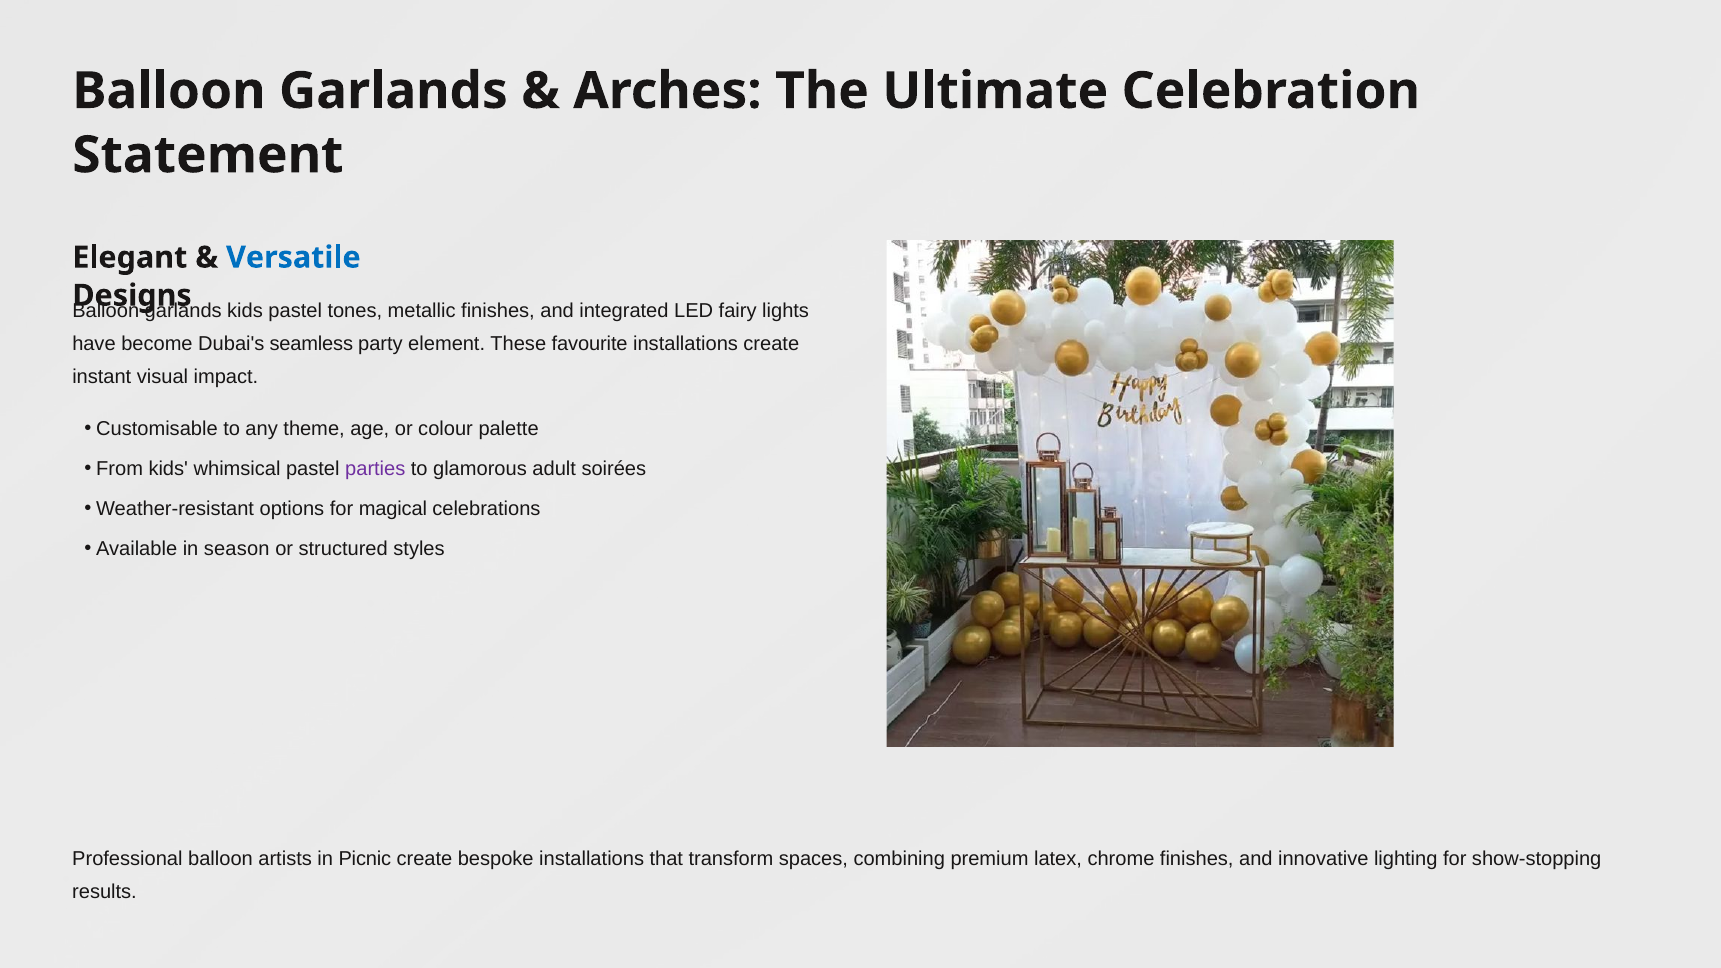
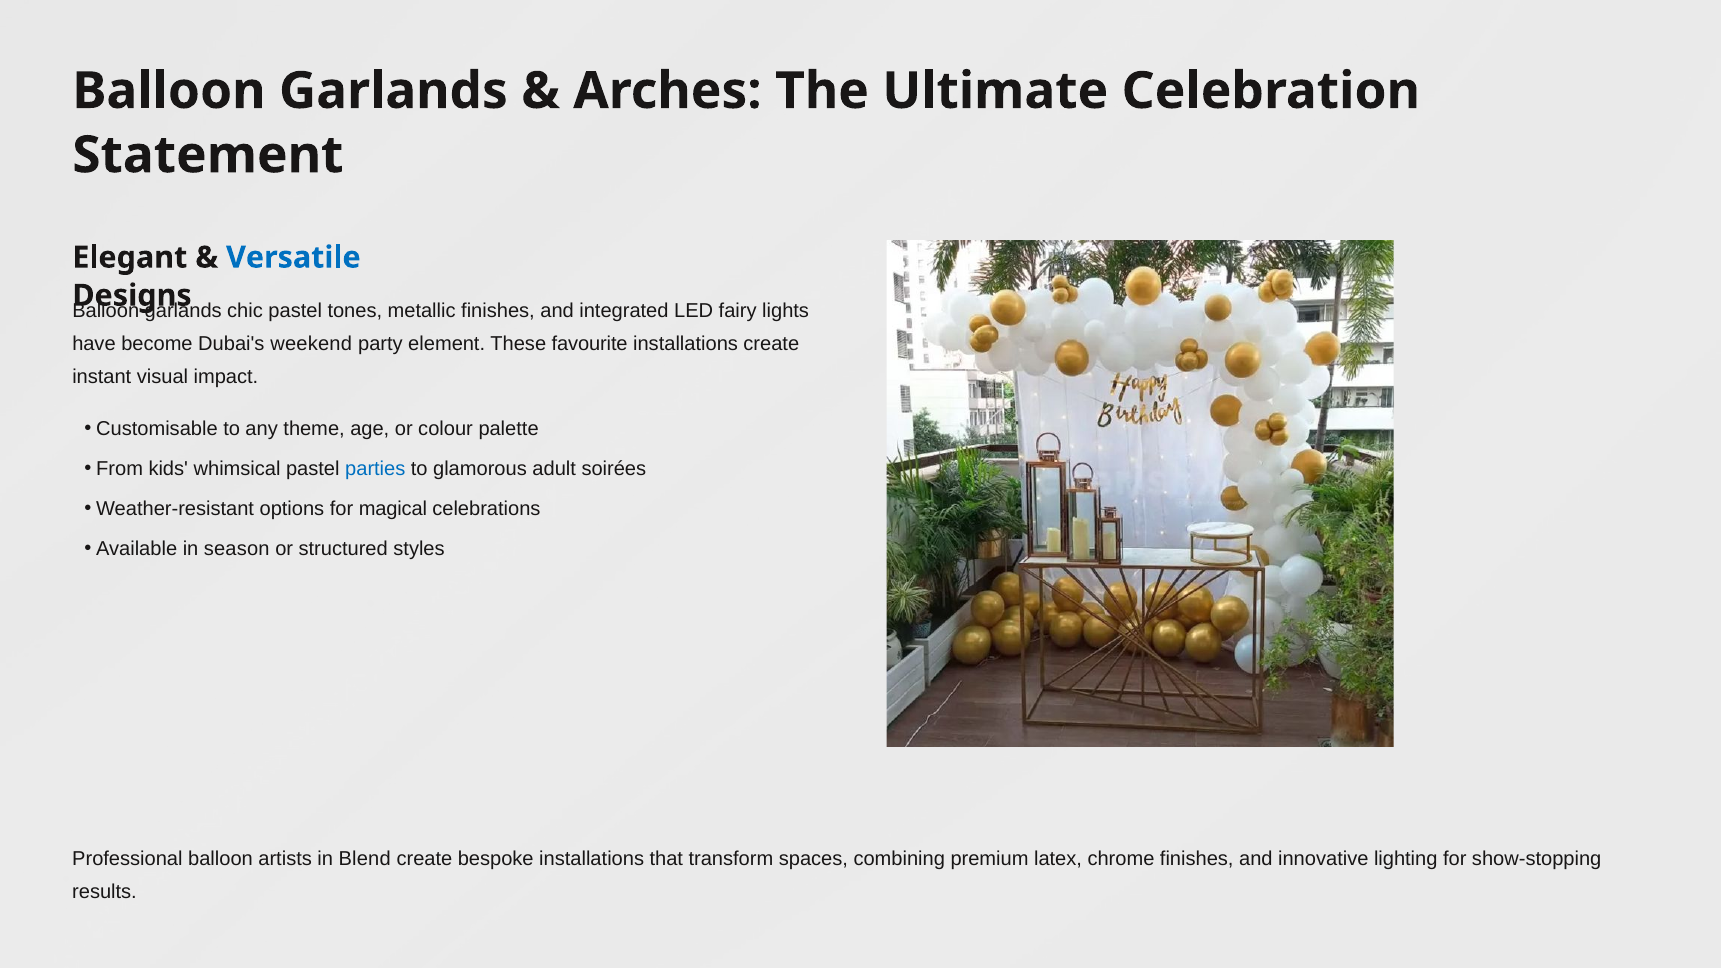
kids at (245, 311): kids -> chic
seamless: seamless -> weekend
parties colour: purple -> blue
Picnic: Picnic -> Blend
